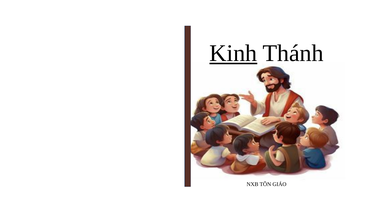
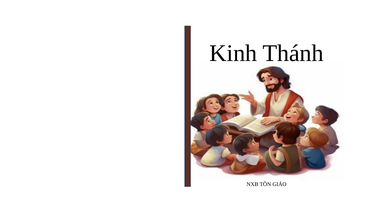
Kinh underline: present -> none
